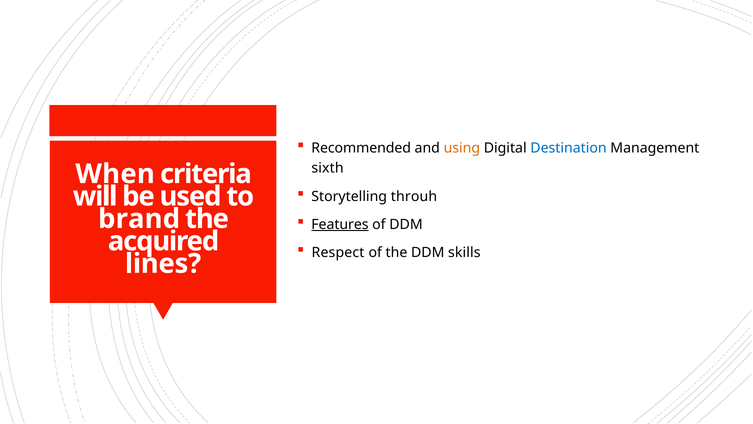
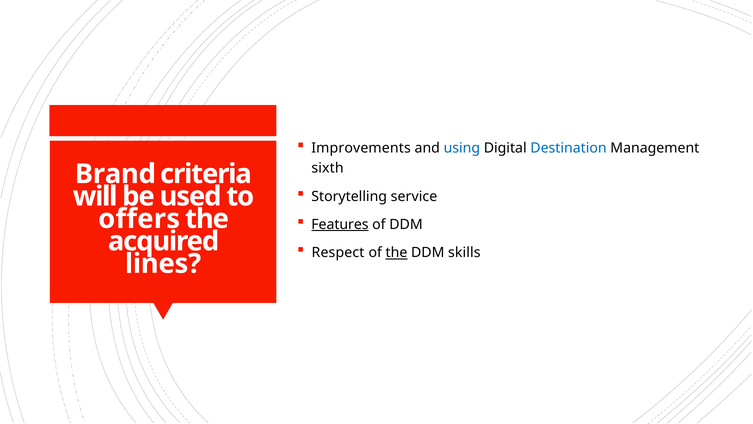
Recommended: Recommended -> Improvements
using colour: orange -> blue
When: When -> Brand
throuh: throuh -> service
brand: brand -> offers
the at (396, 253) underline: none -> present
